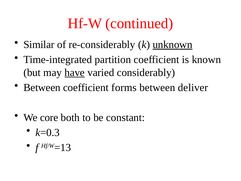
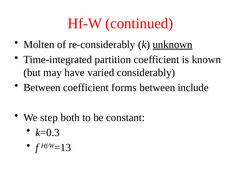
Similar: Similar -> Molten
have underline: present -> none
deliver: deliver -> include
core: core -> step
